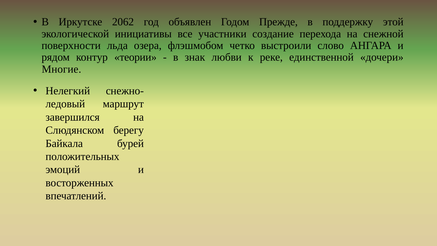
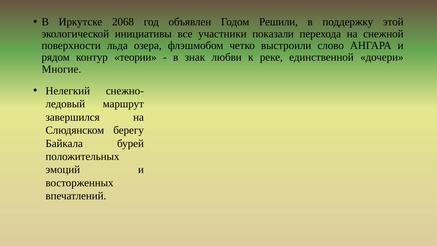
2062: 2062 -> 2068
Прежде: Прежде -> Решили
создание: создание -> показали
